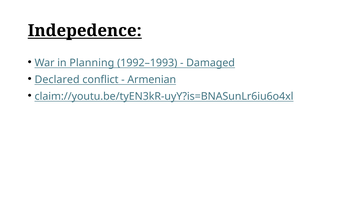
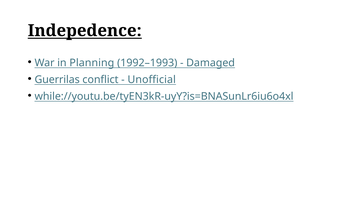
Declared: Declared -> Guerrilas
Armenian: Armenian -> Unofficial
claim://youtu.be/tyEN3kR-uyY?is=BNASunLr6iu6o4xl: claim://youtu.be/tyEN3kR-uyY?is=BNASunLr6iu6o4xl -> while://youtu.be/tyEN3kR-uyY?is=BNASunLr6iu6o4xl
